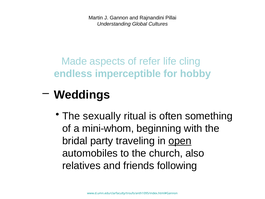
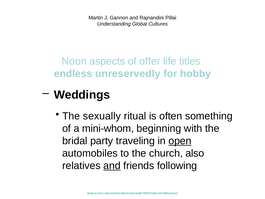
Made: Made -> Noon
refer: refer -> offer
cling: cling -> titles
imperceptible: imperceptible -> unreservedly
and at (112, 166) underline: none -> present
